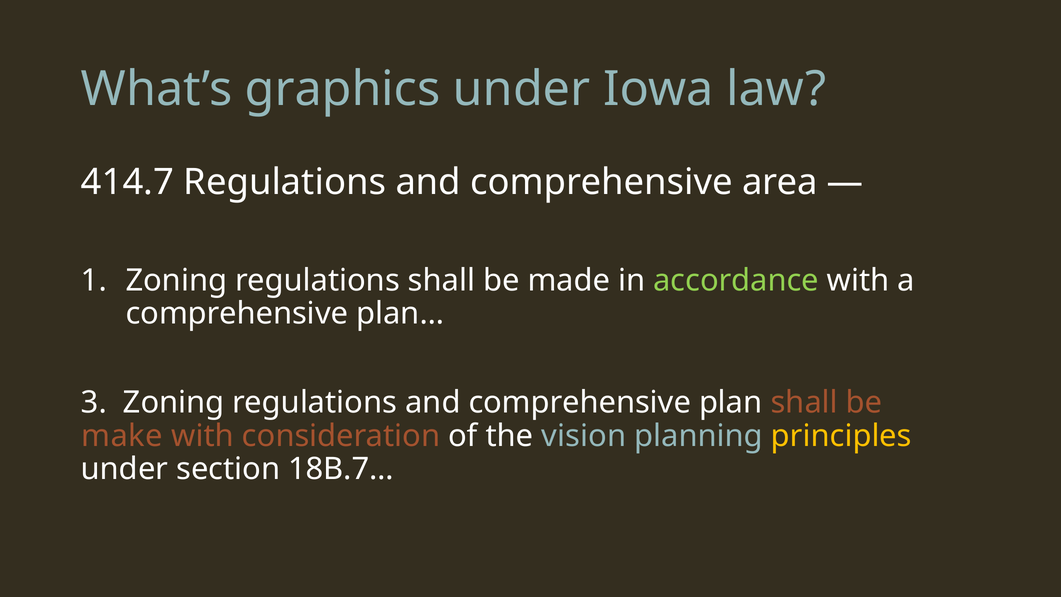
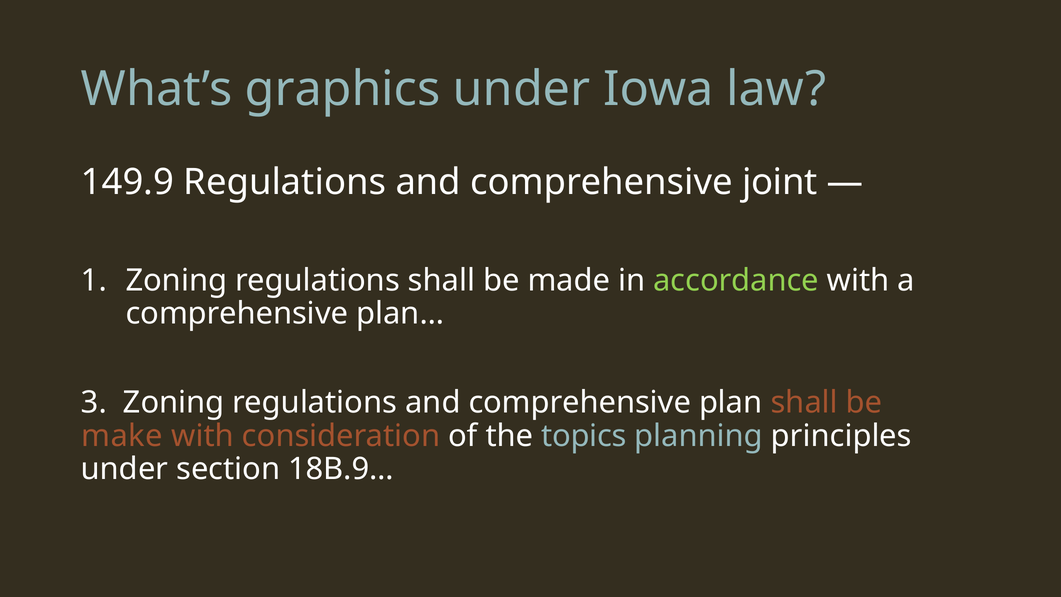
414.7: 414.7 -> 149.9
area: area -> joint
vision: vision -> topics
principles colour: yellow -> white
18B.7…: 18B.7… -> 18B.9…
